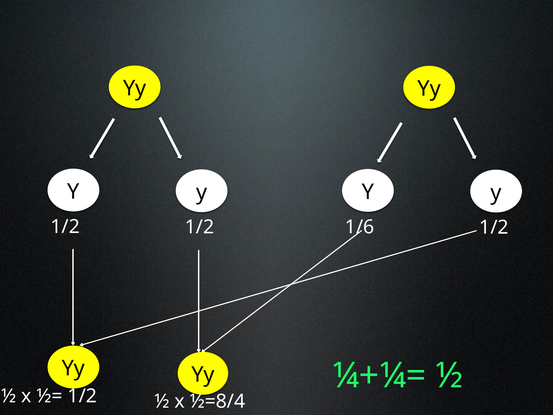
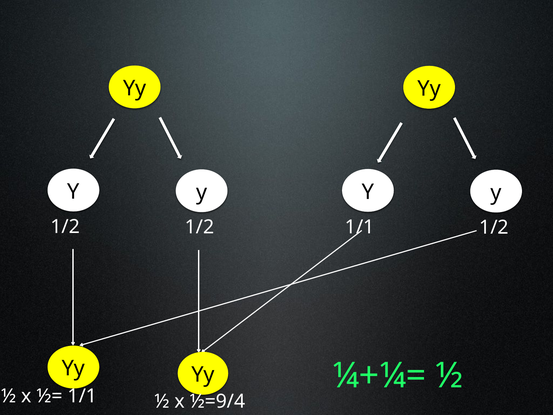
1/6 at (360, 227): 1/6 -> 1/1
½= 1/2: 1/2 -> 1/1
½=8/4: ½=8/4 -> ½=9/4
